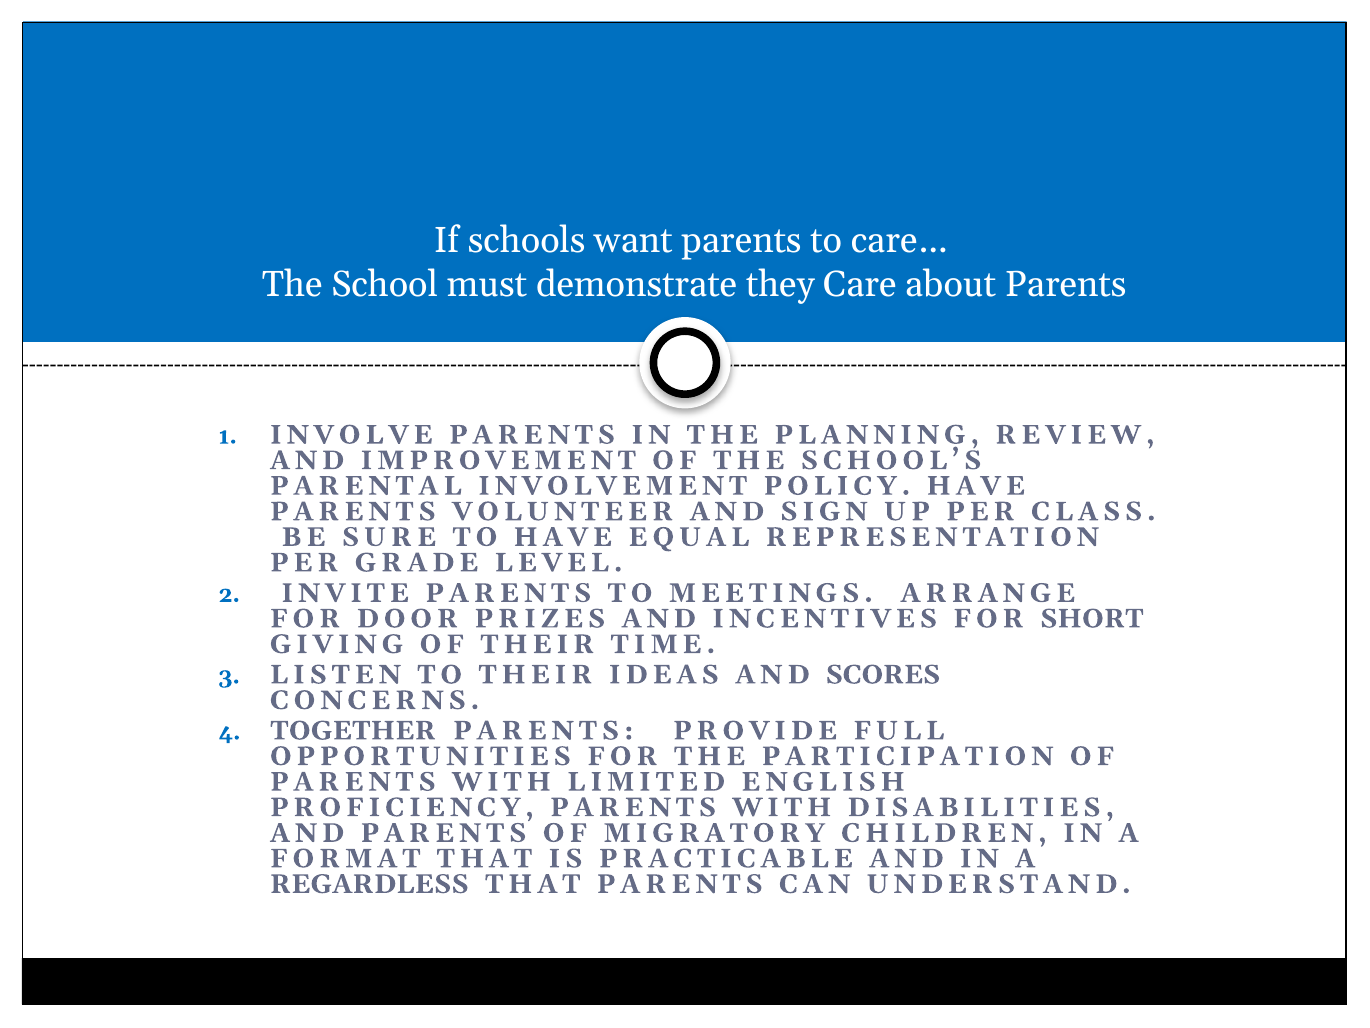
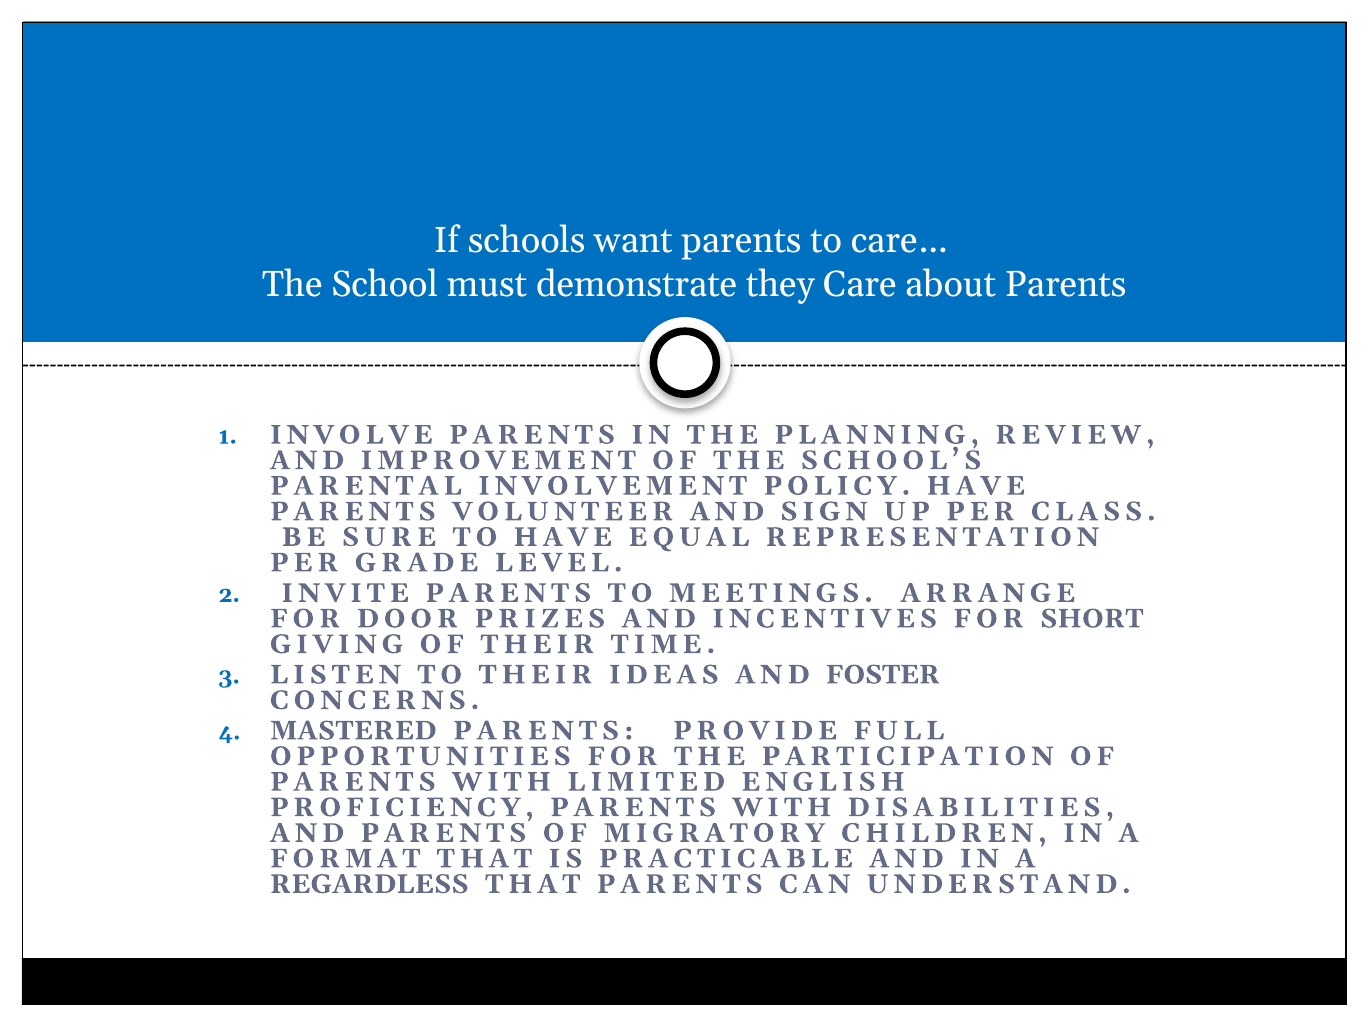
SCORES: SCORES -> FOSTER
TOGETHER: TOGETHER -> MASTERED
